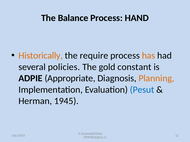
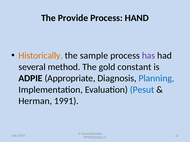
Balance: Balance -> Provide
require: require -> sample
has colour: orange -> purple
policies: policies -> method
Planning colour: orange -> blue
1945: 1945 -> 1991
